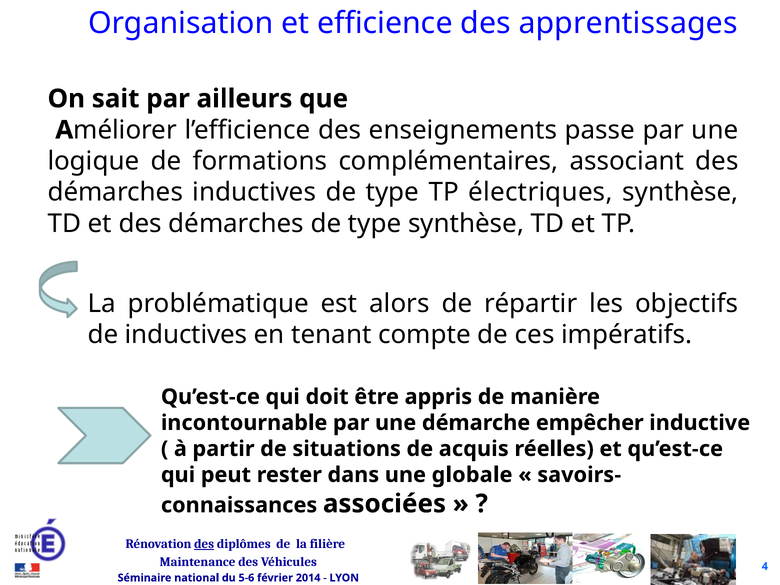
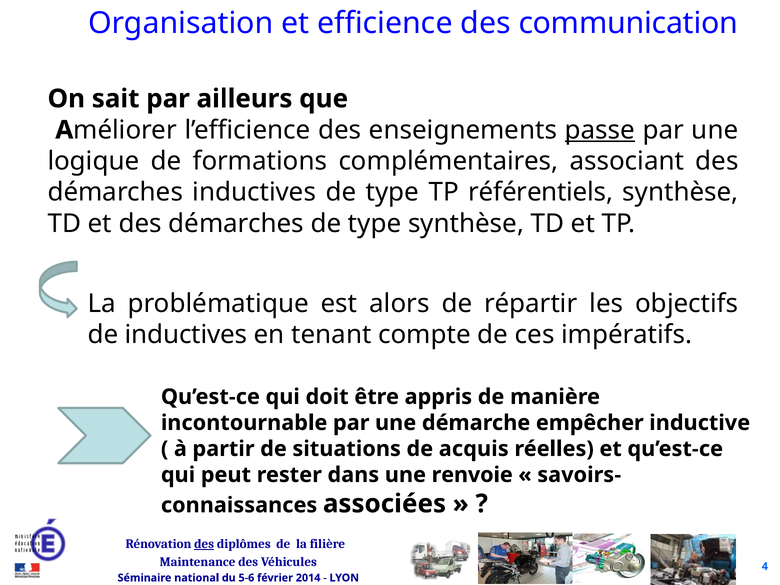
apprentissages: apprentissages -> communication
passe underline: none -> present
électriques: électriques -> référentiels
globale: globale -> renvoie
